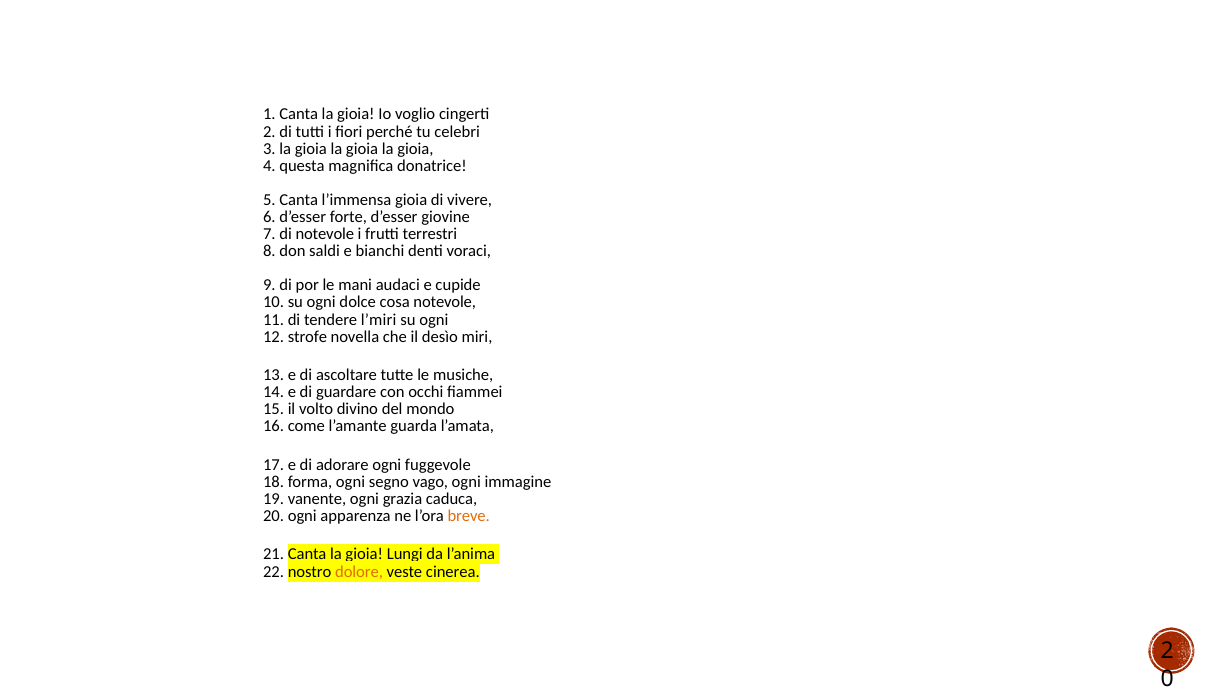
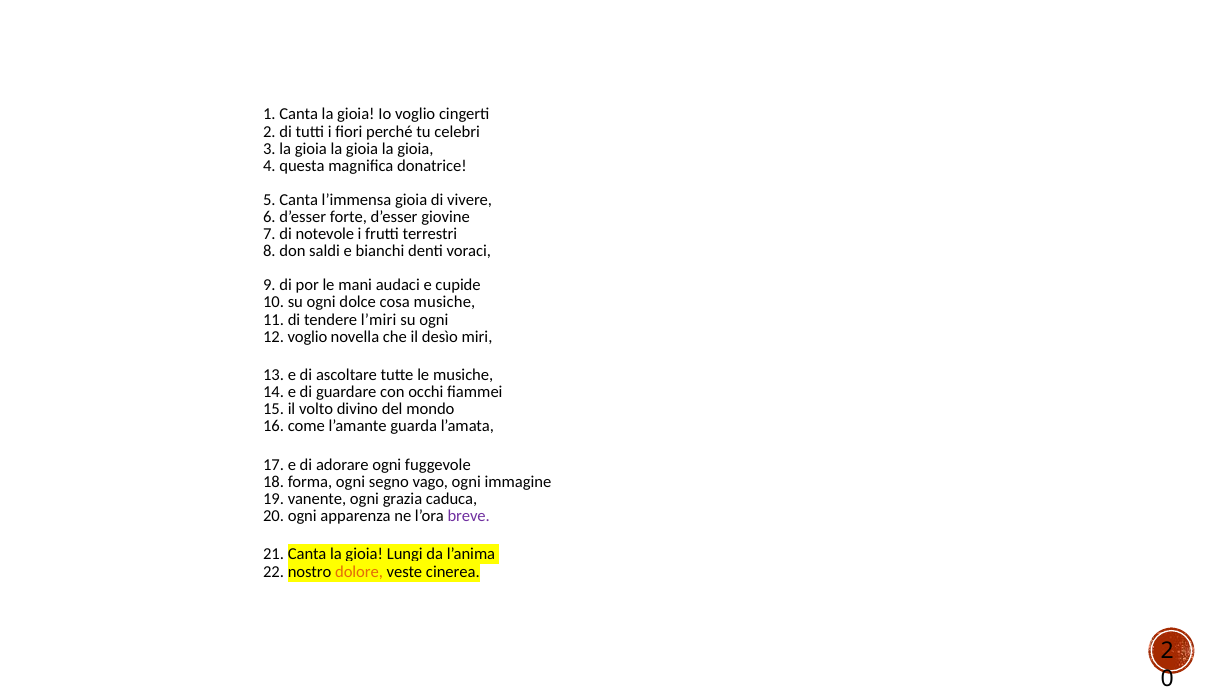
cosa notevole: notevole -> musiche
12 strofe: strofe -> voglio
breve colour: orange -> purple
